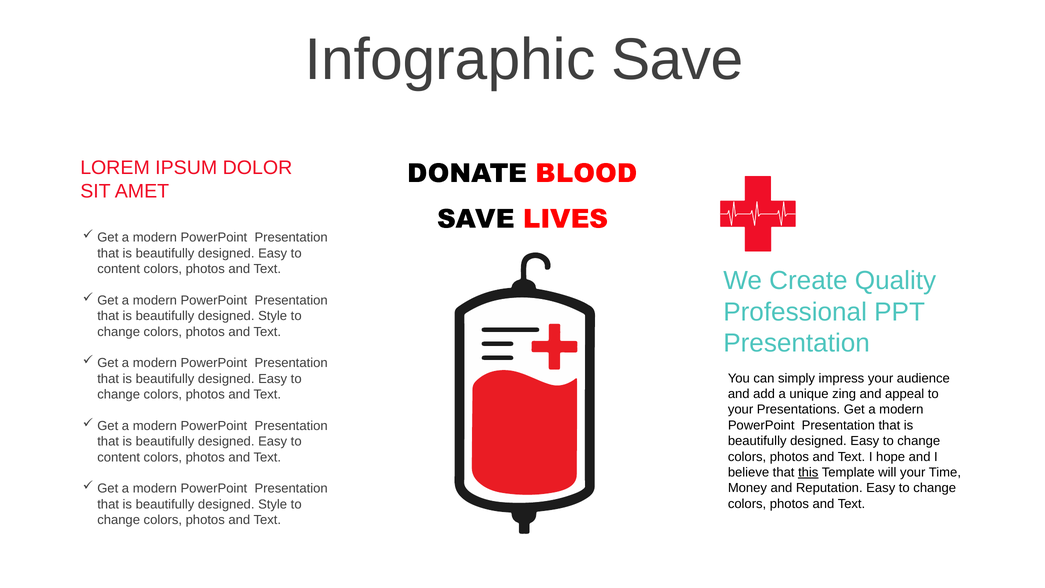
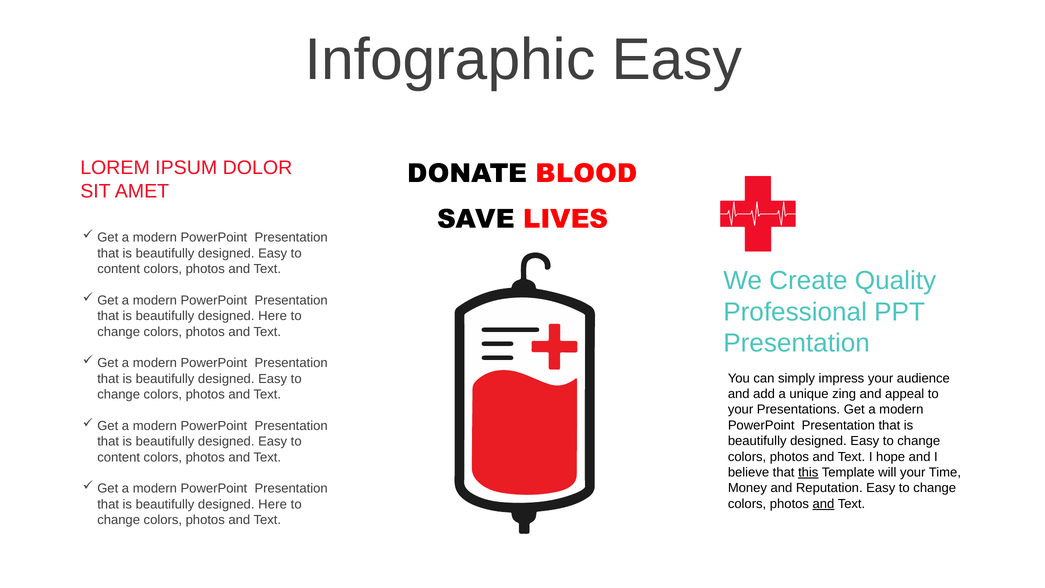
Infographic Save: Save -> Easy
Style at (273, 316): Style -> Here
and at (823, 504) underline: none -> present
Style at (273, 504): Style -> Here
